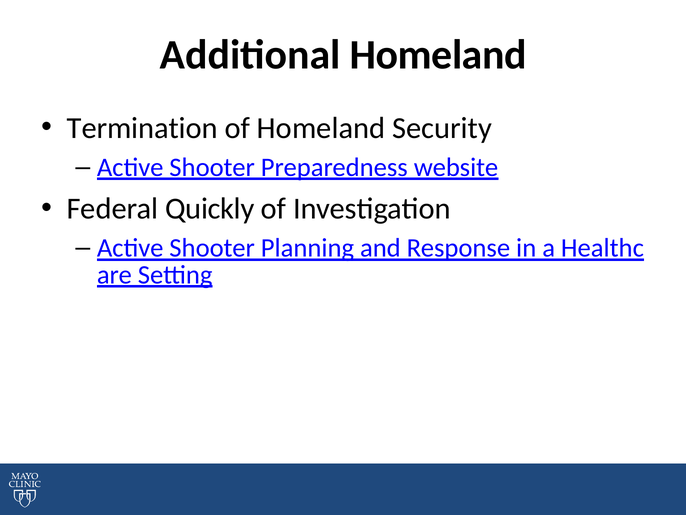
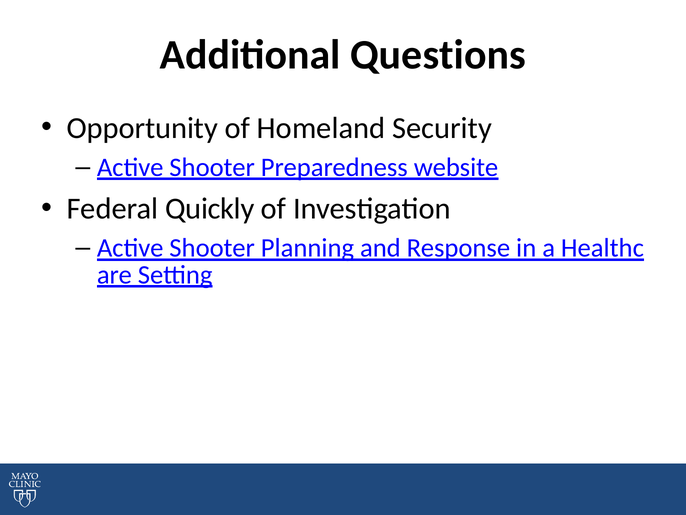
Additional Homeland: Homeland -> Questions
Termination: Termination -> Opportunity
